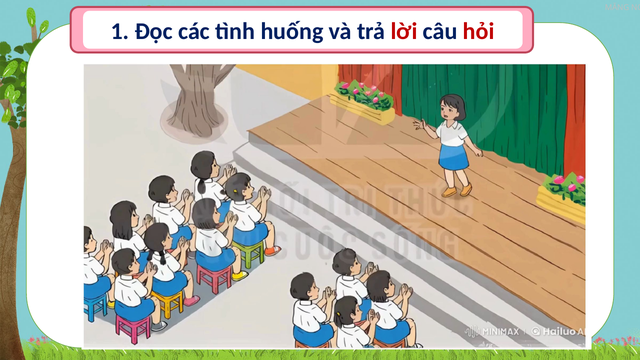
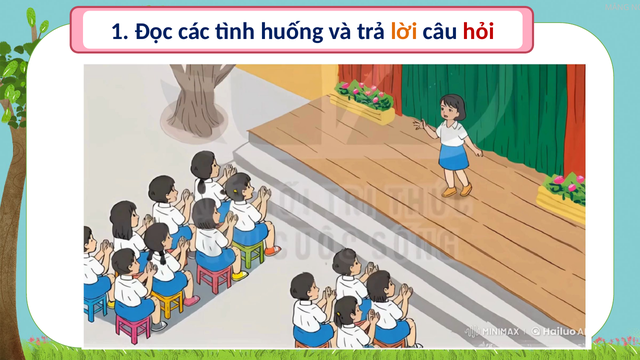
lời colour: red -> orange
